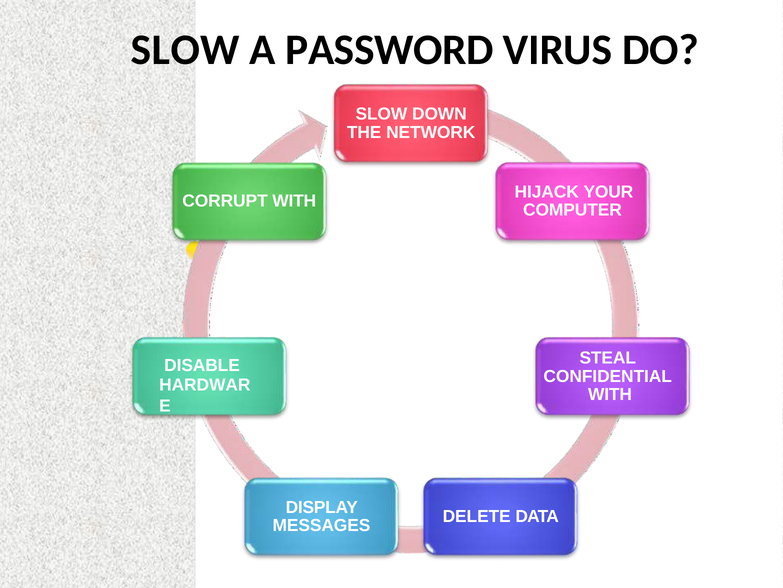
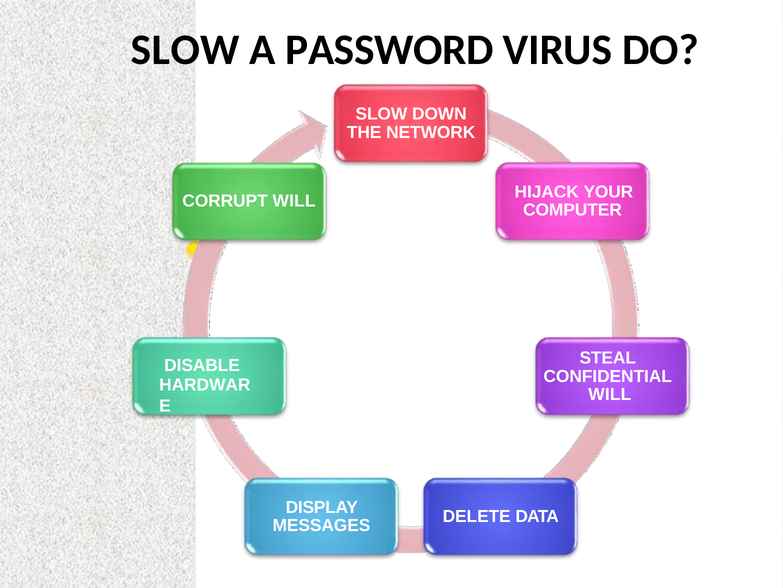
CORRUPT WITH: WITH -> WILL
WITH at (610, 394): WITH -> WILL
